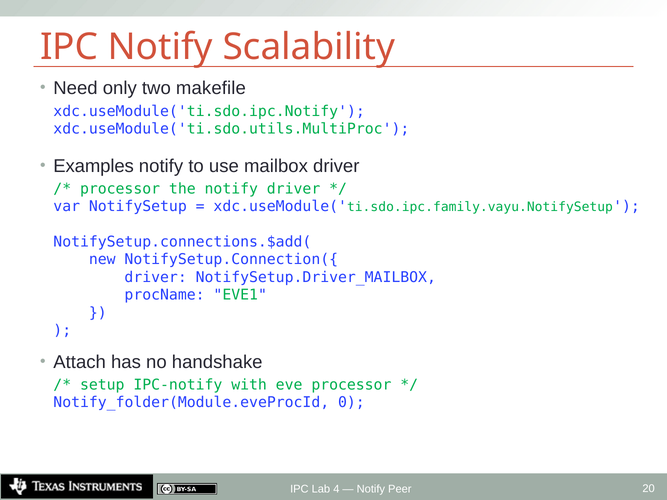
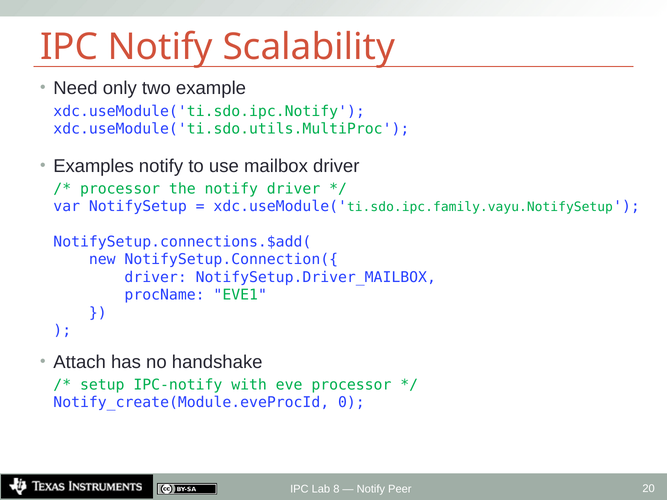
makefile: makefile -> example
Notify_folder(Module.eveProcId: Notify_folder(Module.eveProcId -> Notify_create(Module.eveProcId
4: 4 -> 8
